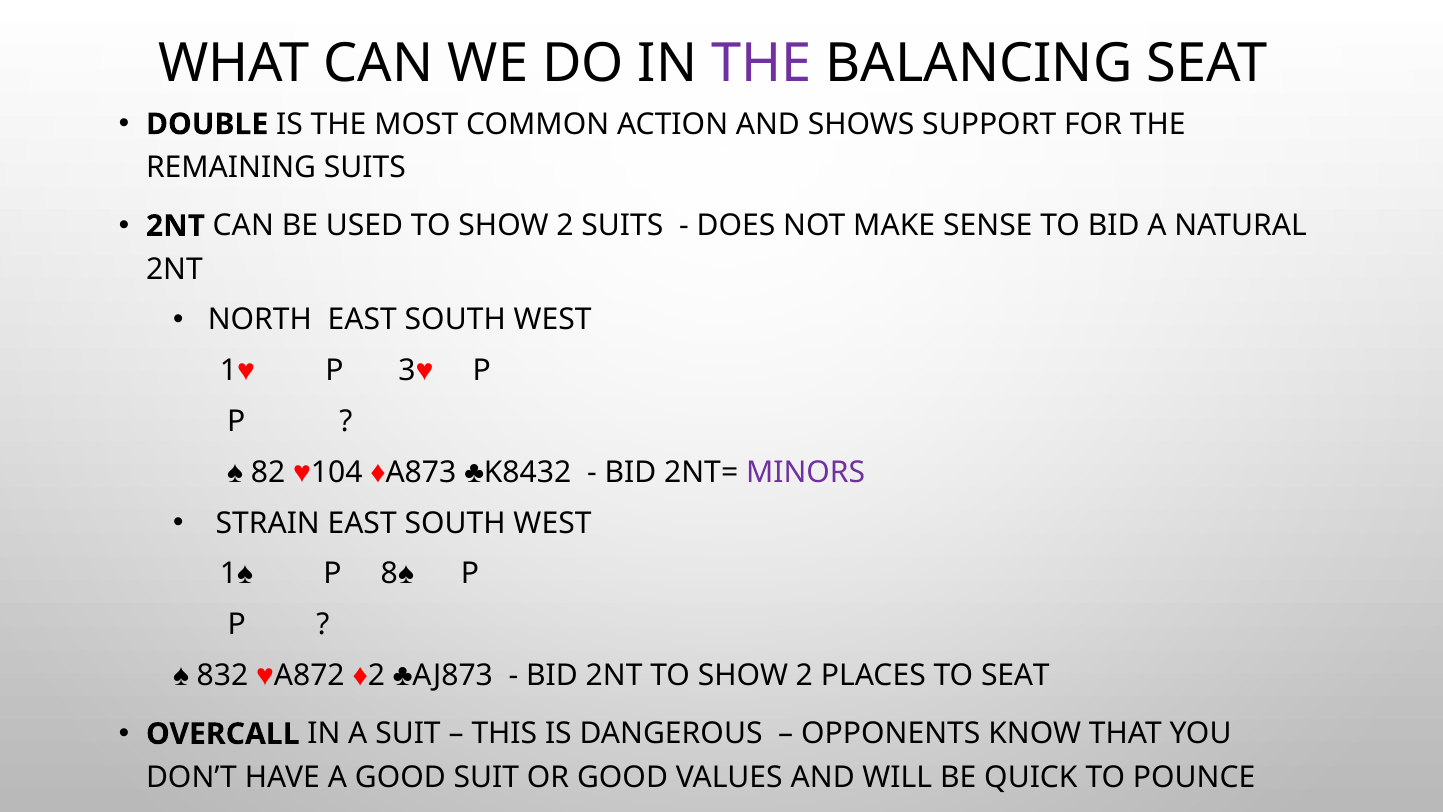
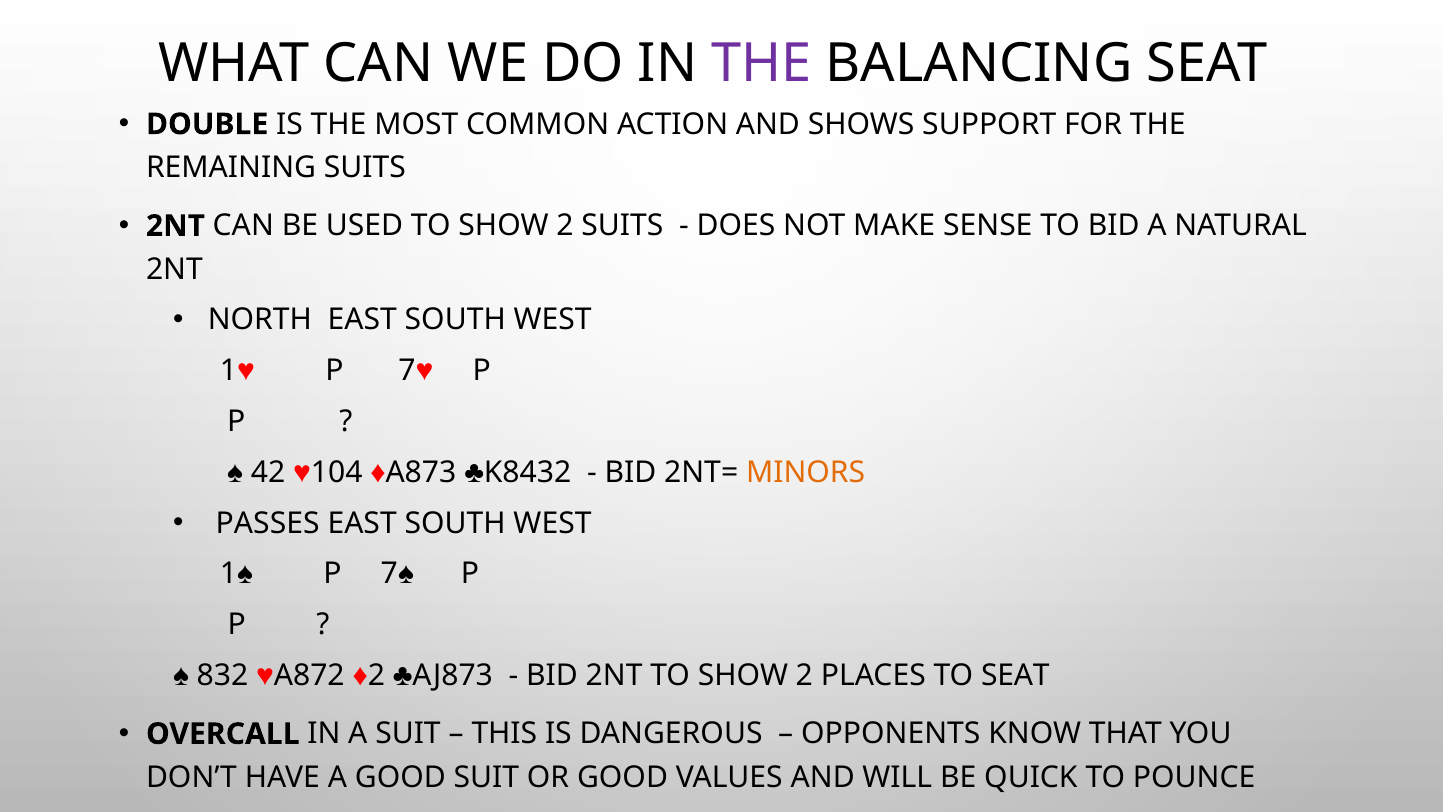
3 at (407, 371): 3 -> 7
82: 82 -> 42
MINORS colour: purple -> orange
STRAIN: STRAIN -> PASSES
8 at (389, 574): 8 -> 7
